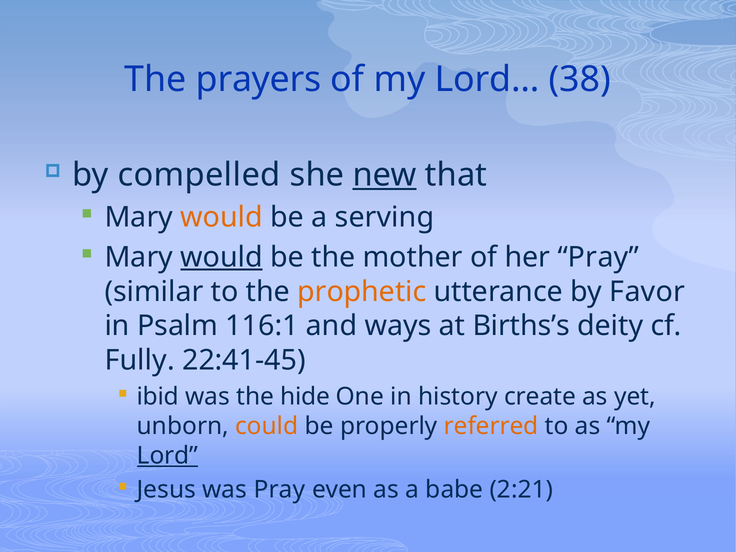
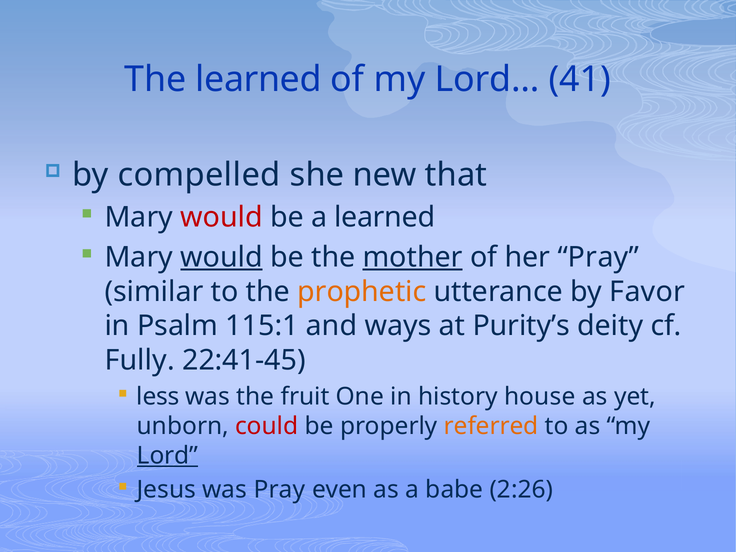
The prayers: prayers -> learned
38: 38 -> 41
new underline: present -> none
would at (221, 217) colour: orange -> red
a serving: serving -> learned
mother underline: none -> present
116:1: 116:1 -> 115:1
Births’s: Births’s -> Purity’s
ibid: ibid -> less
hide: hide -> fruit
create: create -> house
could colour: orange -> red
2:21: 2:21 -> 2:26
